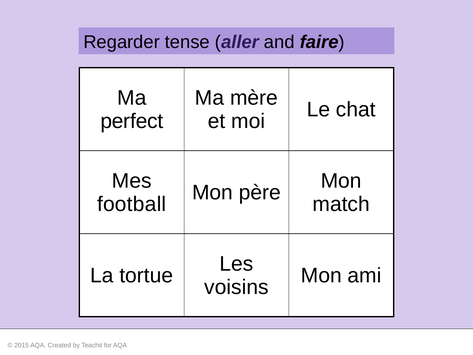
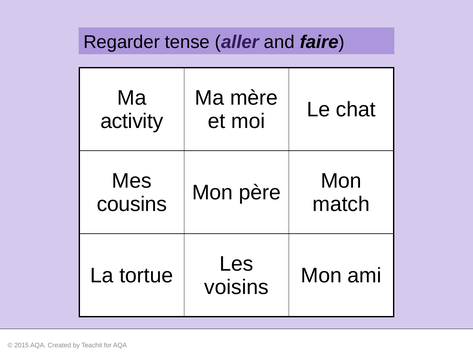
perfect: perfect -> activity
football: football -> cousins
